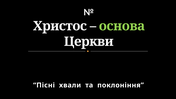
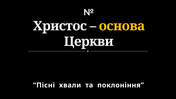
основа colour: light green -> yellow
